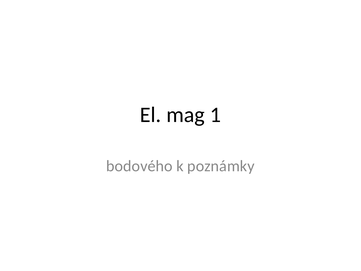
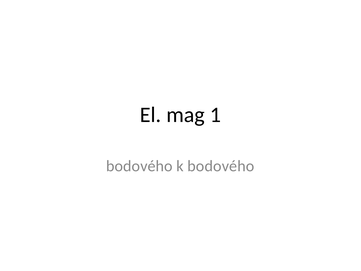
k poznámky: poznámky -> bodového
